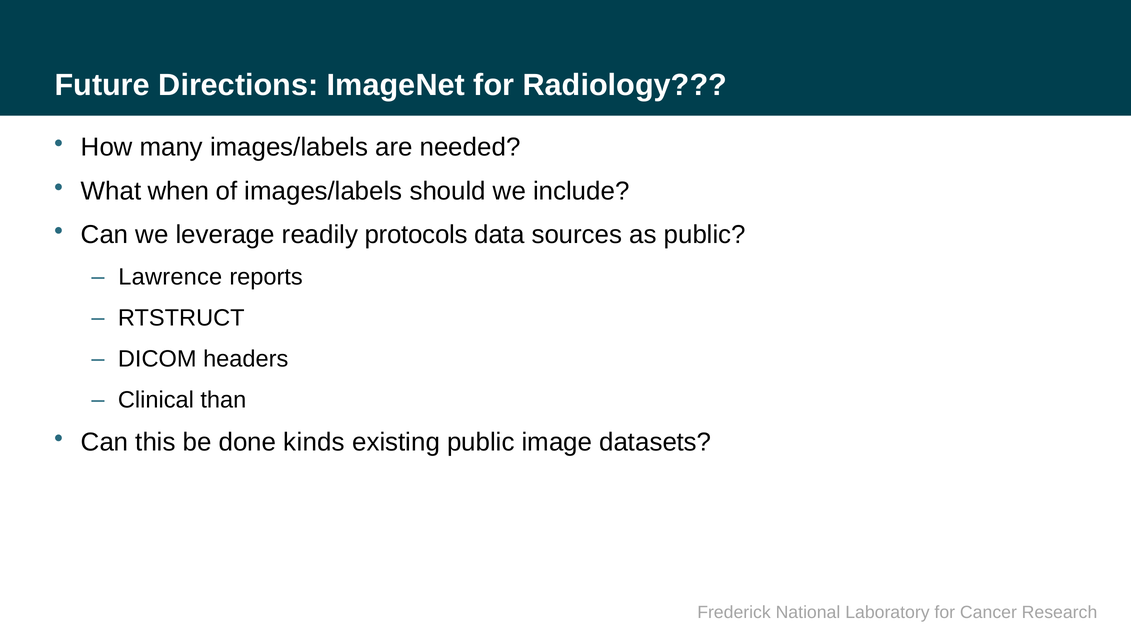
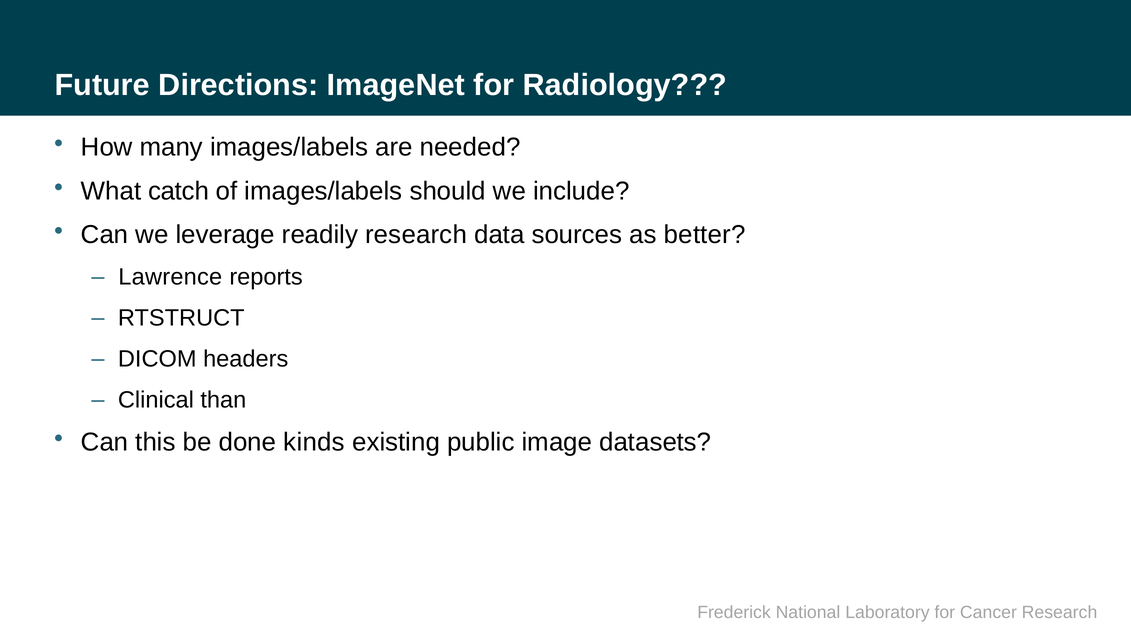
when: when -> catch
readily protocols: protocols -> research
as public: public -> better
